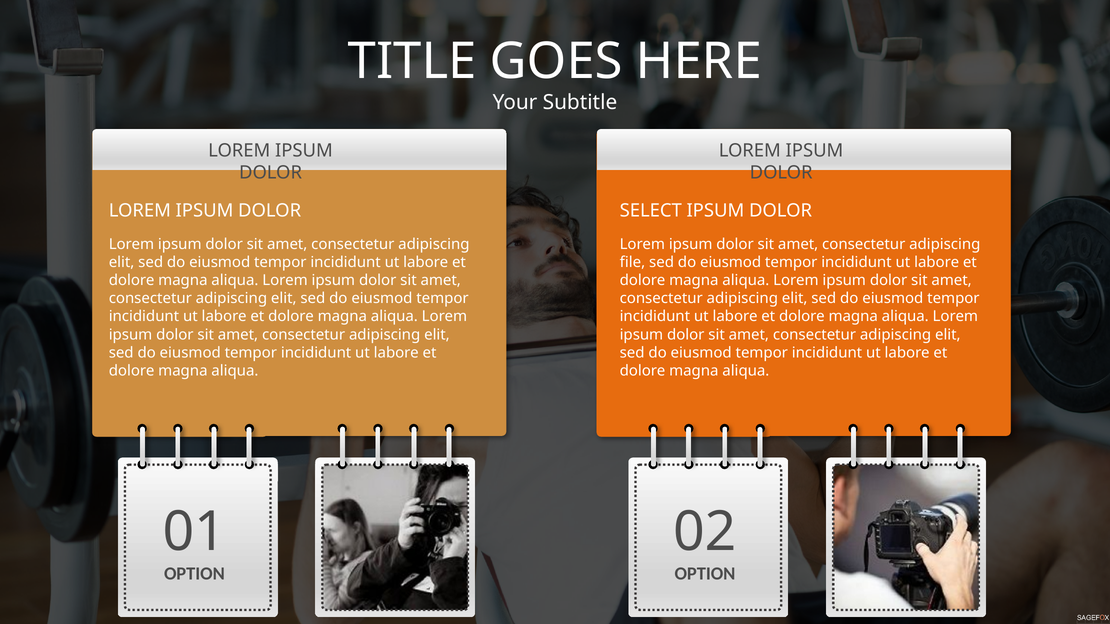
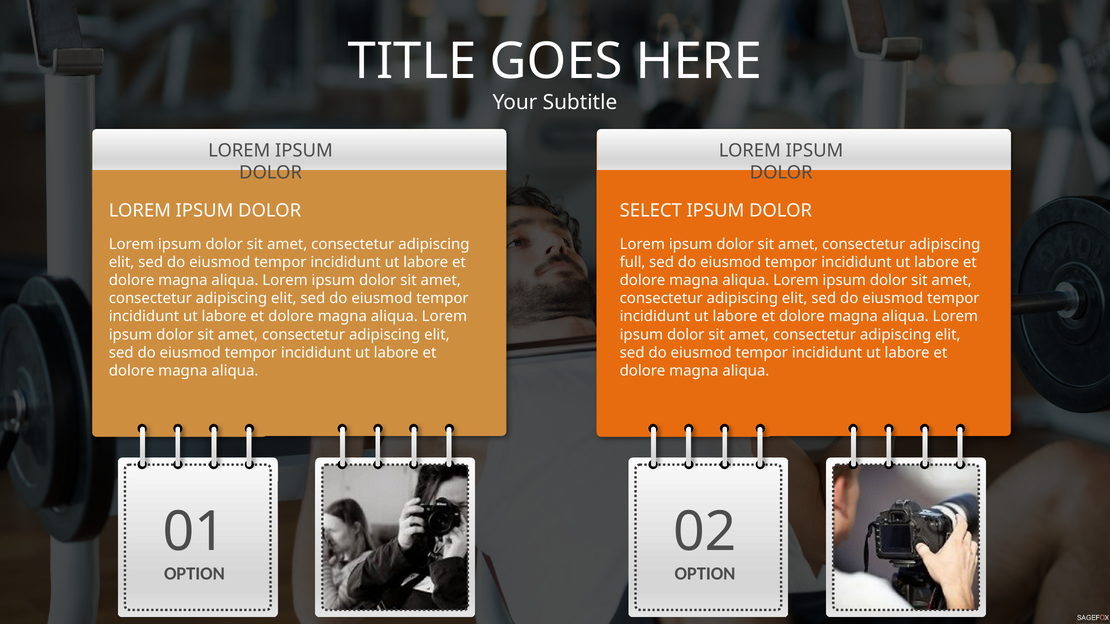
file: file -> full
